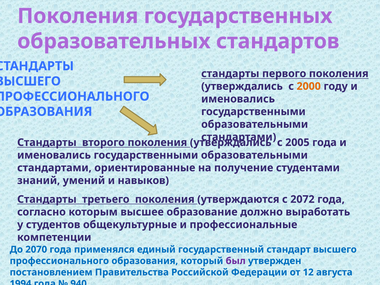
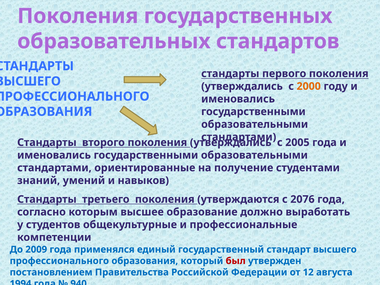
2072: 2072 -> 2076
2070: 2070 -> 2009
был colour: purple -> red
